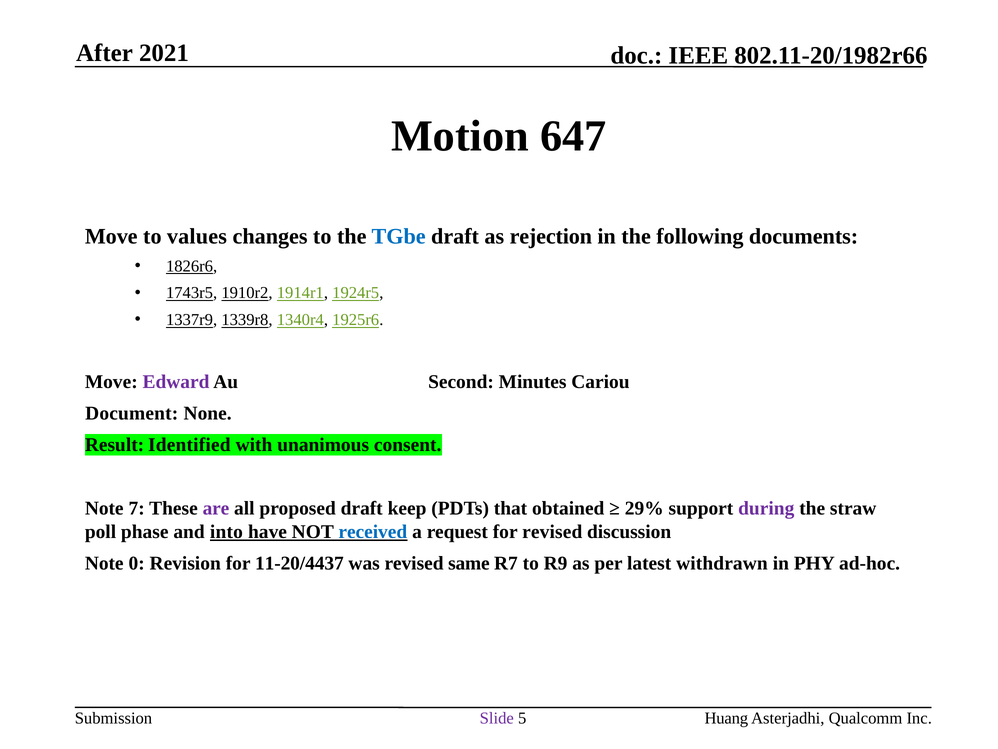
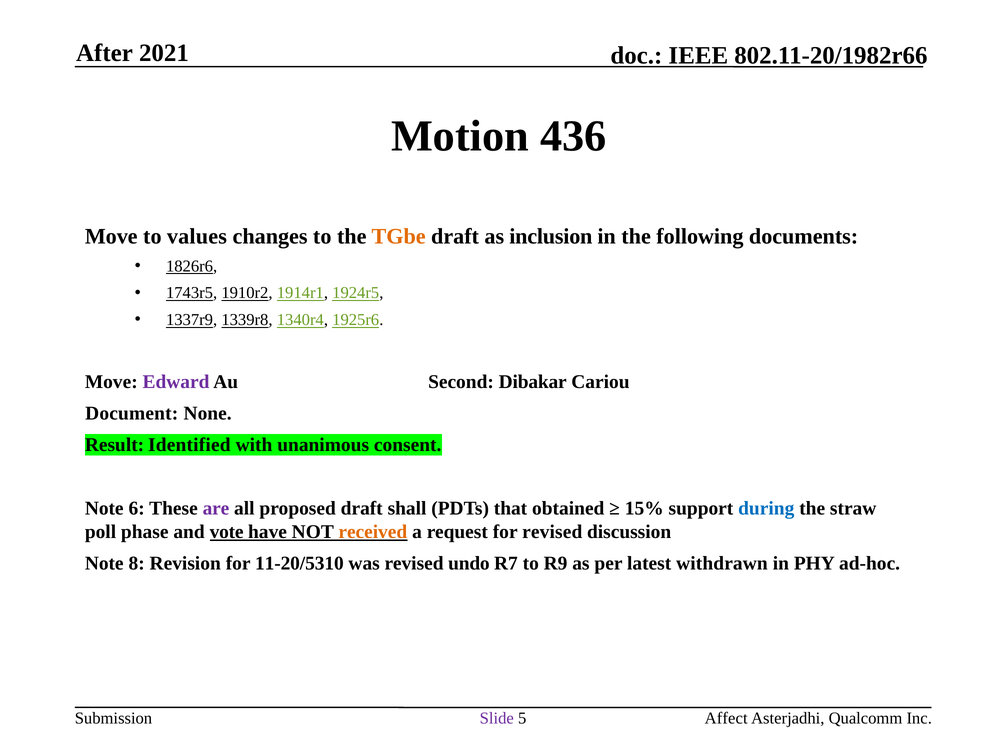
647: 647 -> 436
TGbe colour: blue -> orange
rejection: rejection -> inclusion
Minutes: Minutes -> Dibakar
7: 7 -> 6
keep: keep -> shall
29%: 29% -> 15%
during colour: purple -> blue
into: into -> vote
received colour: blue -> orange
0: 0 -> 8
11-20/4437: 11-20/4437 -> 11-20/5310
same: same -> undo
Huang: Huang -> Affect
